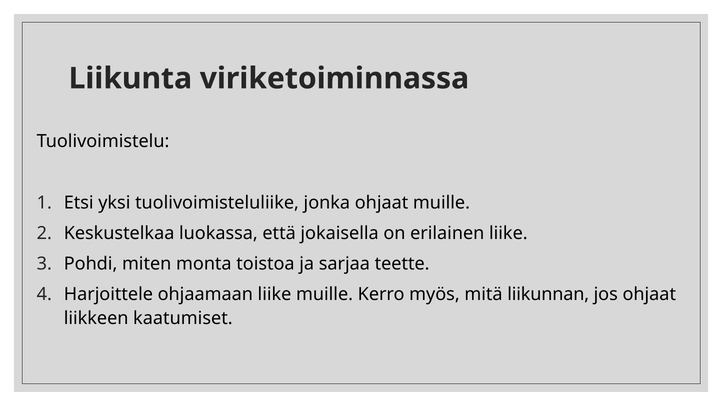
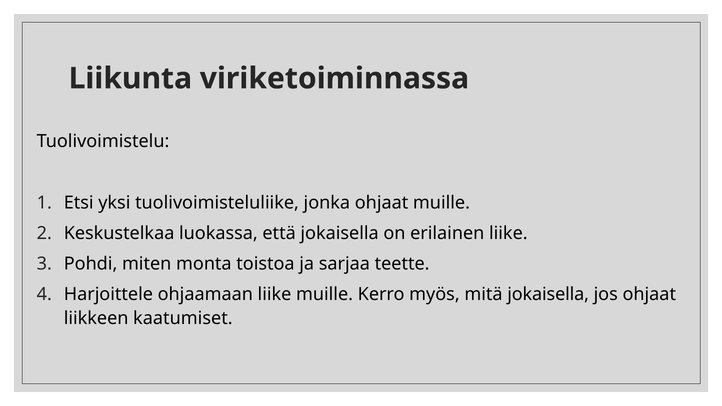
mitä liikunnan: liikunnan -> jokaisella
